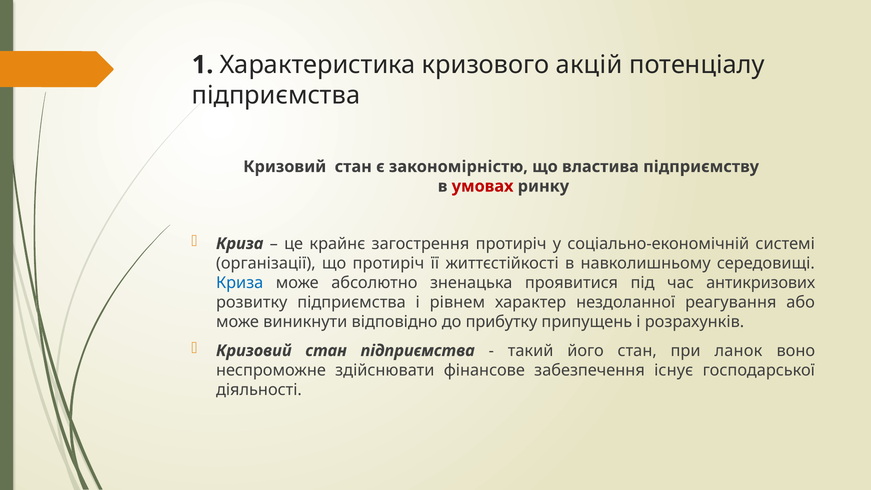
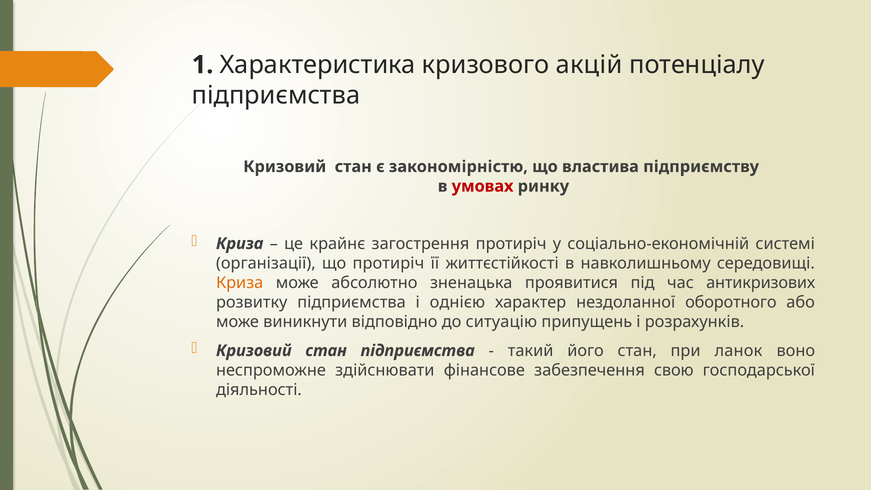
Криза at (240, 283) colour: blue -> orange
рівнем: рівнем -> однією
реагування: реагування -> оборотного
прибутку: прибутку -> ситуацію
існує: існує -> свою
